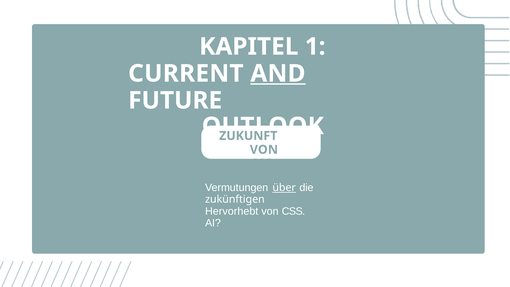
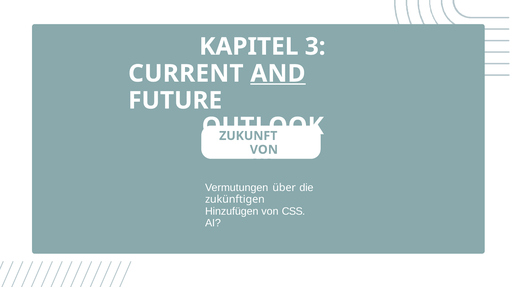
1: 1 -> 3
über underline: present -> none
Hervorhebt: Hervorhebt -> Hinzufügen
